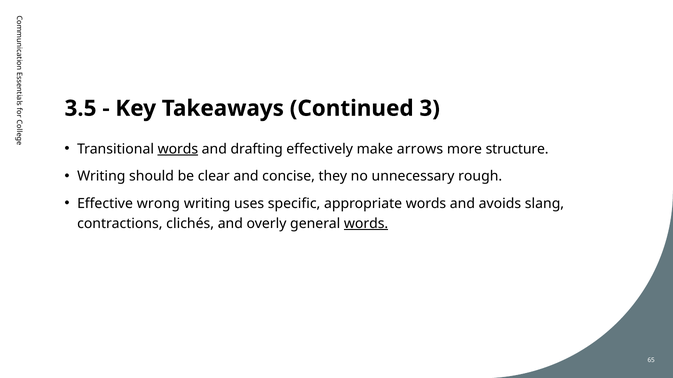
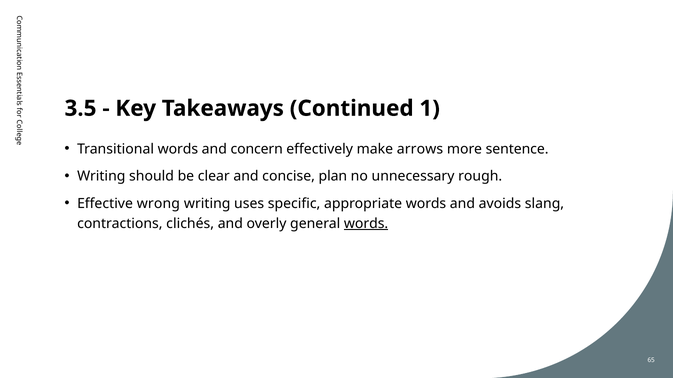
3: 3 -> 1
words at (178, 149) underline: present -> none
drafting: drafting -> concern
structure: structure -> sentence
they: they -> plan
